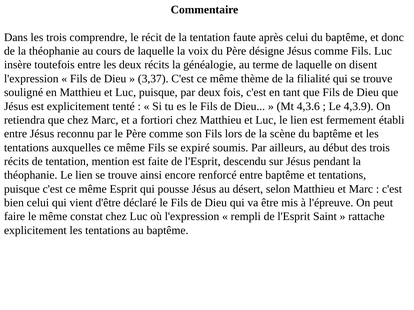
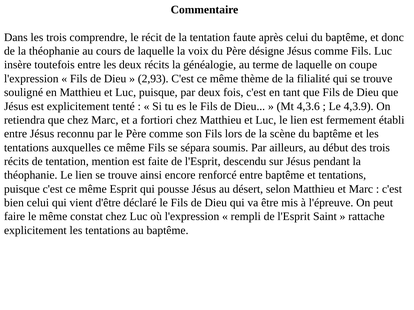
disent: disent -> coupe
3,37: 3,37 -> 2,93
expiré: expiré -> sépara
